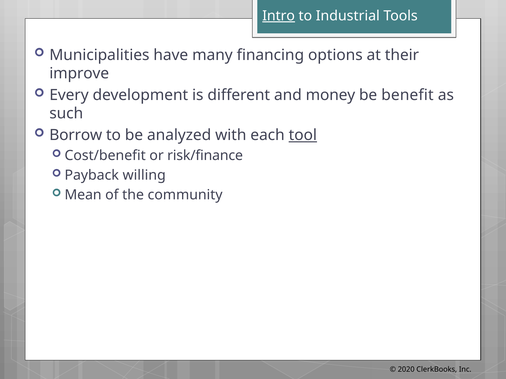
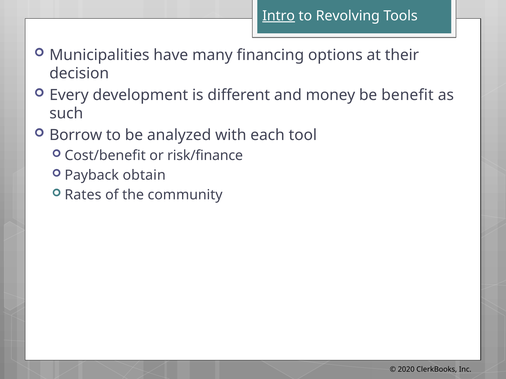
Industrial: Industrial -> Revolving
improve: improve -> decision
tool underline: present -> none
willing: willing -> obtain
Mean: Mean -> Rates
